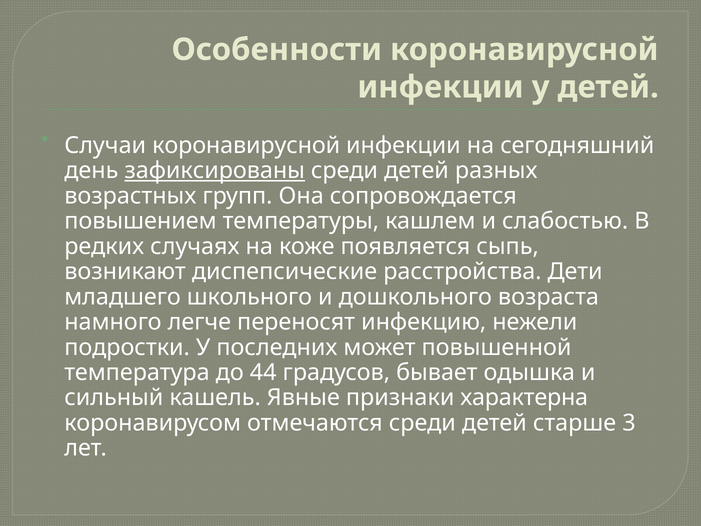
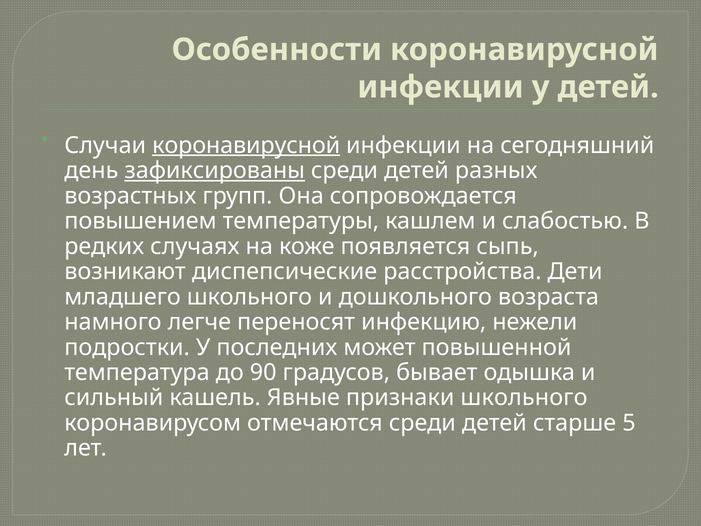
коронавирусной at (246, 145) underline: none -> present
44: 44 -> 90
признаки характерна: характерна -> школьного
3: 3 -> 5
